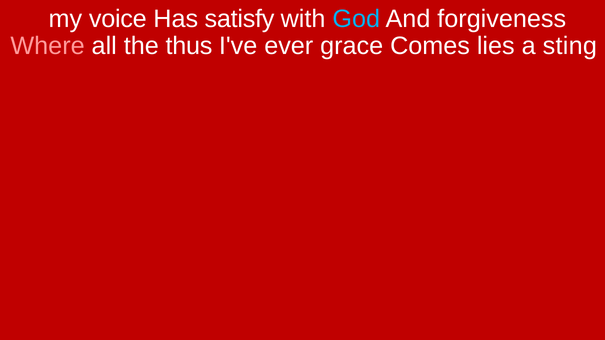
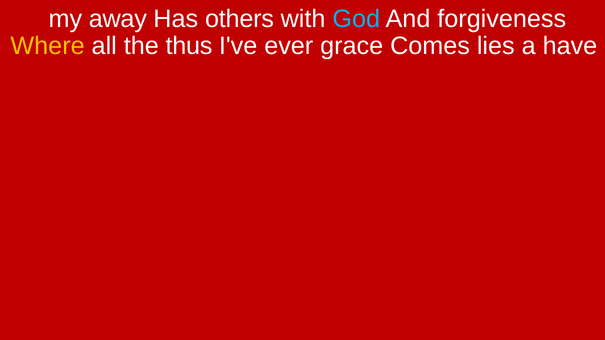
voice: voice -> away
satisfy: satisfy -> others
Where colour: pink -> yellow
sting: sting -> have
